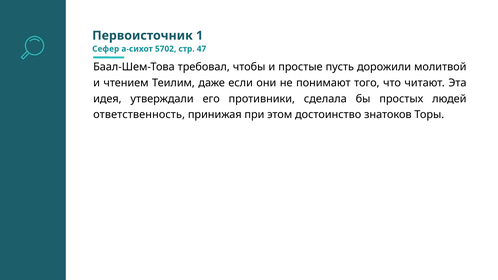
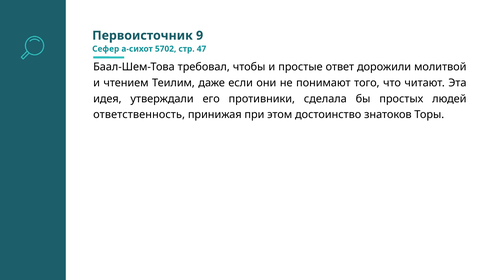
1: 1 -> 9
пусть: пусть -> ответ
